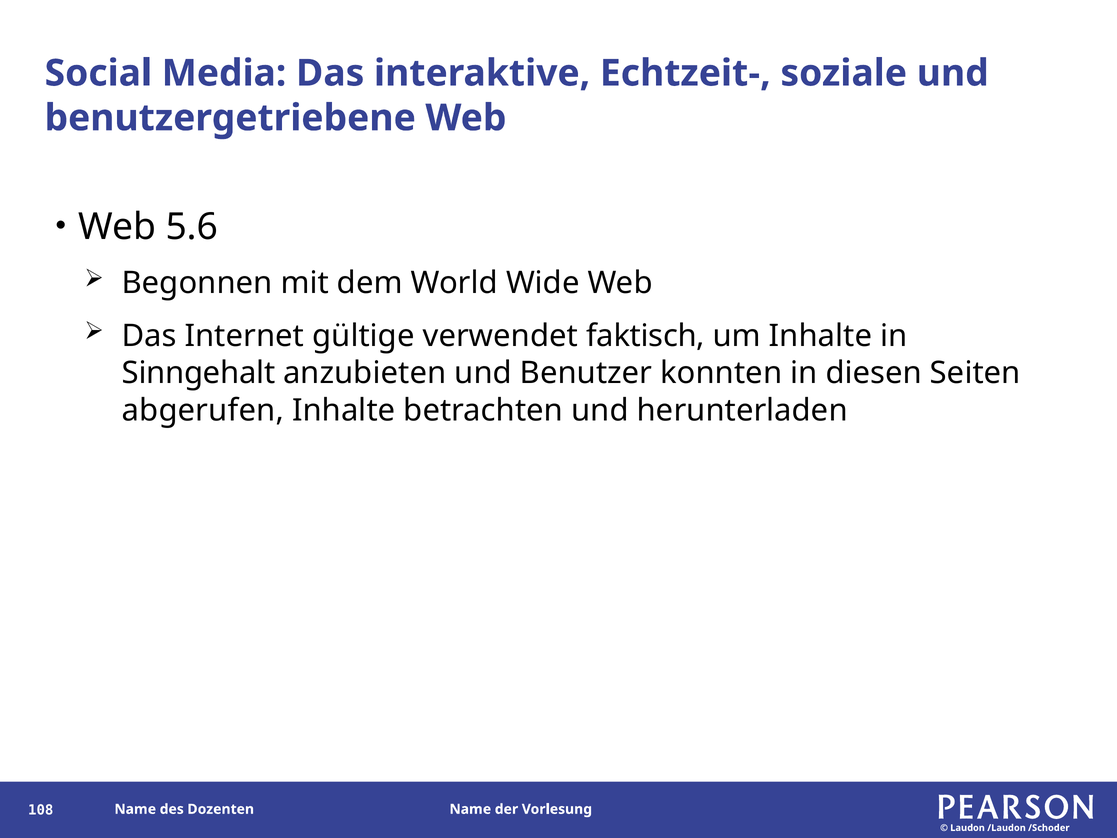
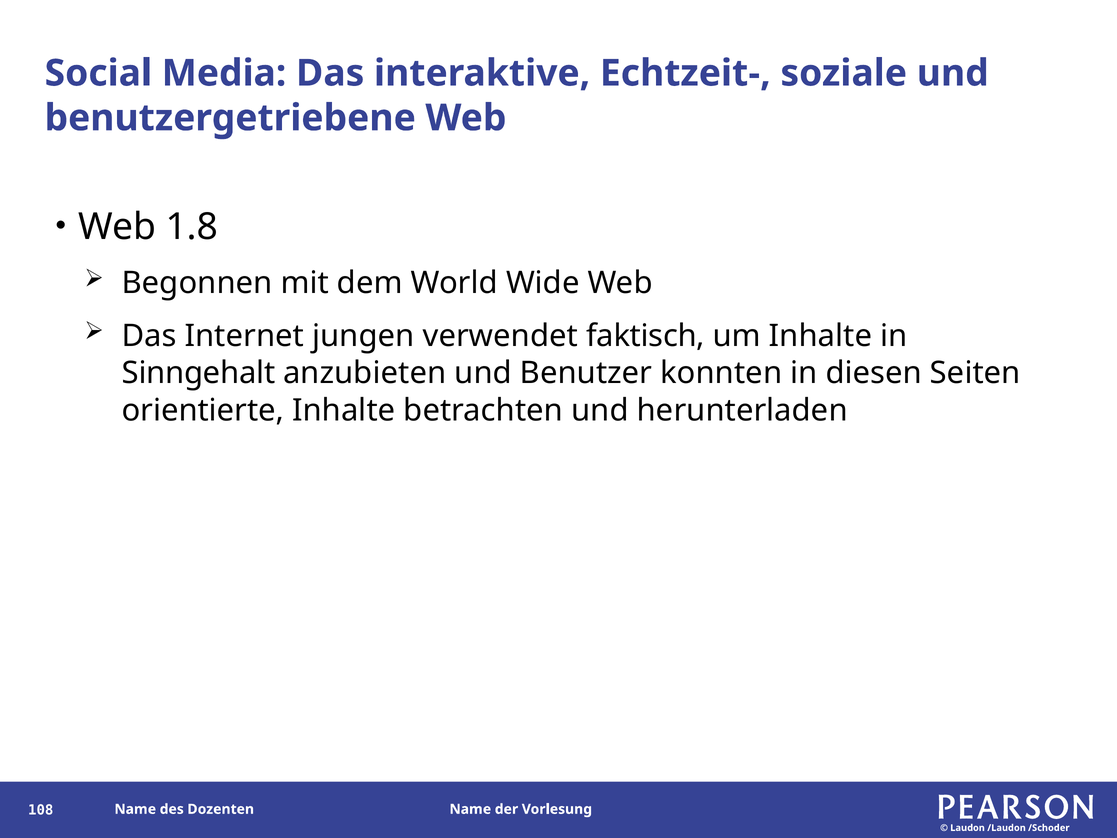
5.6: 5.6 -> 1.8
gültige: gültige -> jungen
abgerufen: abgerufen -> orientierte
